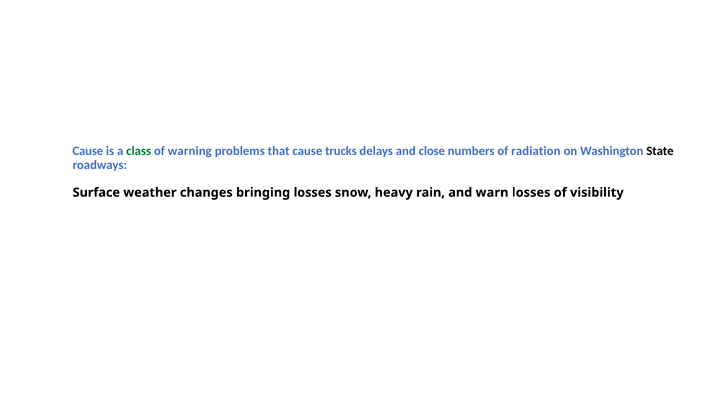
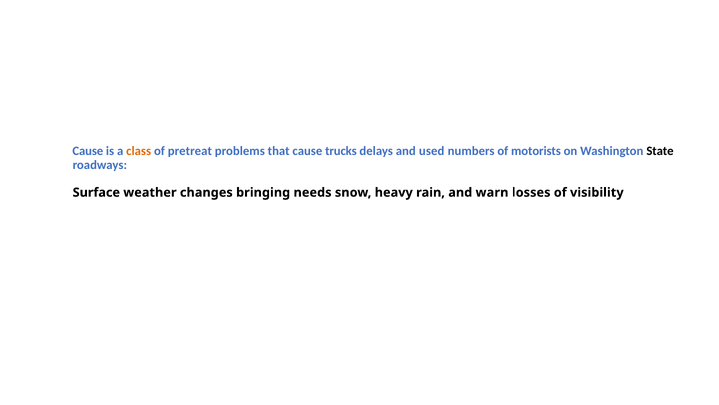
class colour: green -> orange
warning: warning -> pretreat
close: close -> used
radiation: radiation -> motorists
bringing losses: losses -> needs
